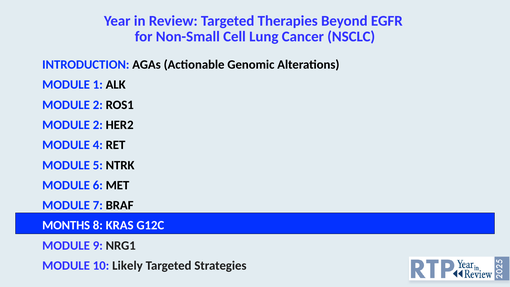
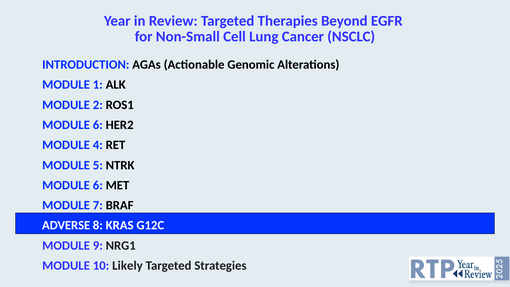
2 at (98, 125): 2 -> 6
MONTHS: MONTHS -> ADVERSE
